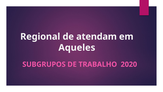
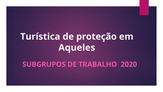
Regional: Regional -> Turística
atendam: atendam -> proteção
